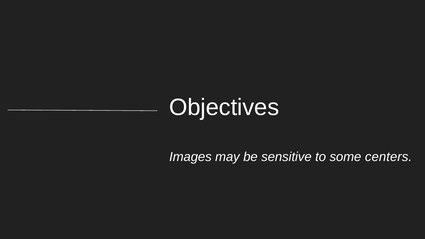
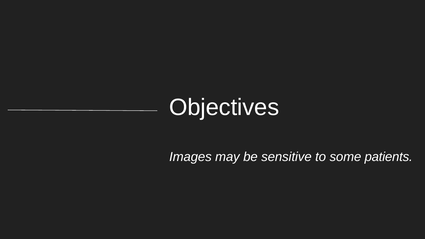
centers: centers -> patients
